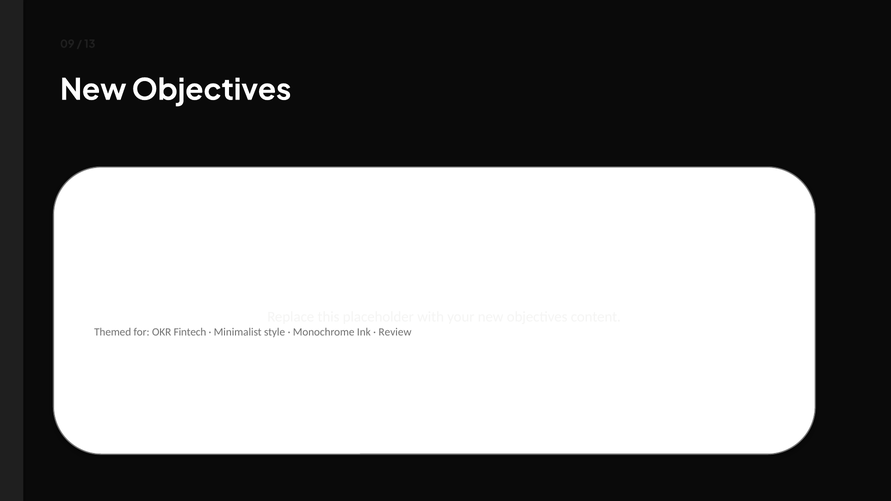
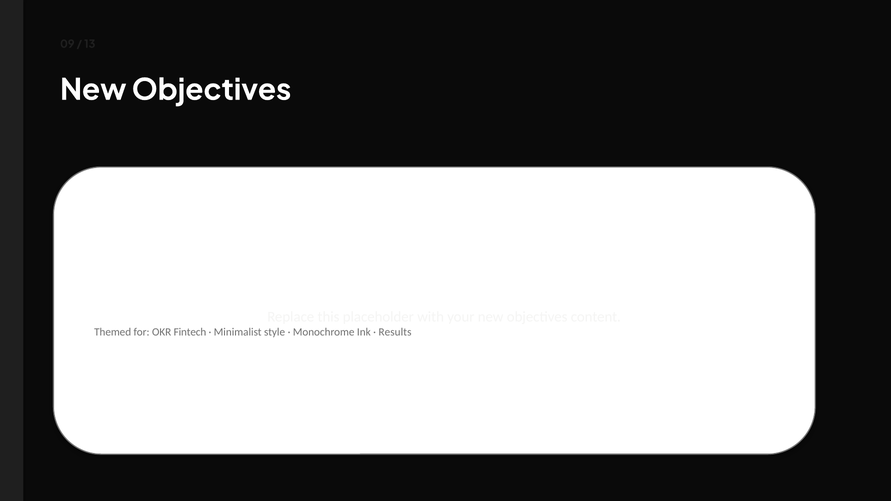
Review: Review -> Results
